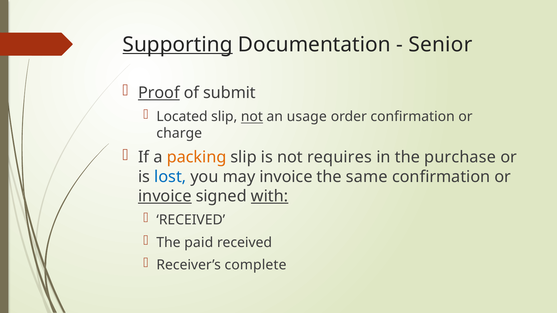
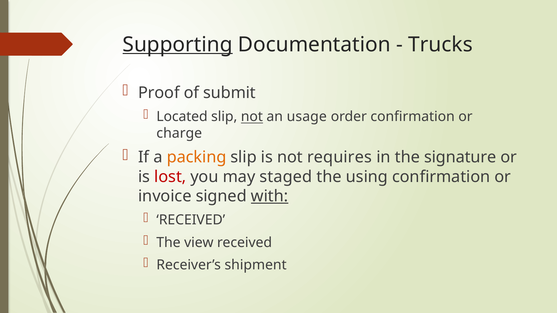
Senior: Senior -> Trucks
Proof underline: present -> none
purchase: purchase -> signature
lost colour: blue -> red
may invoice: invoice -> staged
same: same -> using
invoice at (165, 196) underline: present -> none
paid: paid -> view
complete: complete -> shipment
